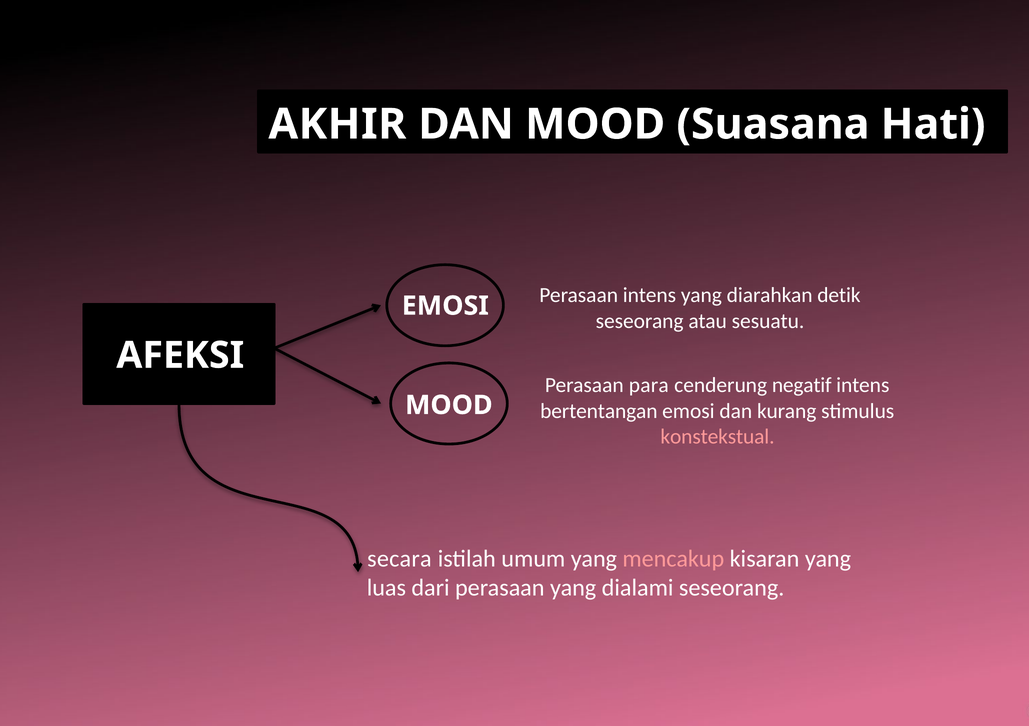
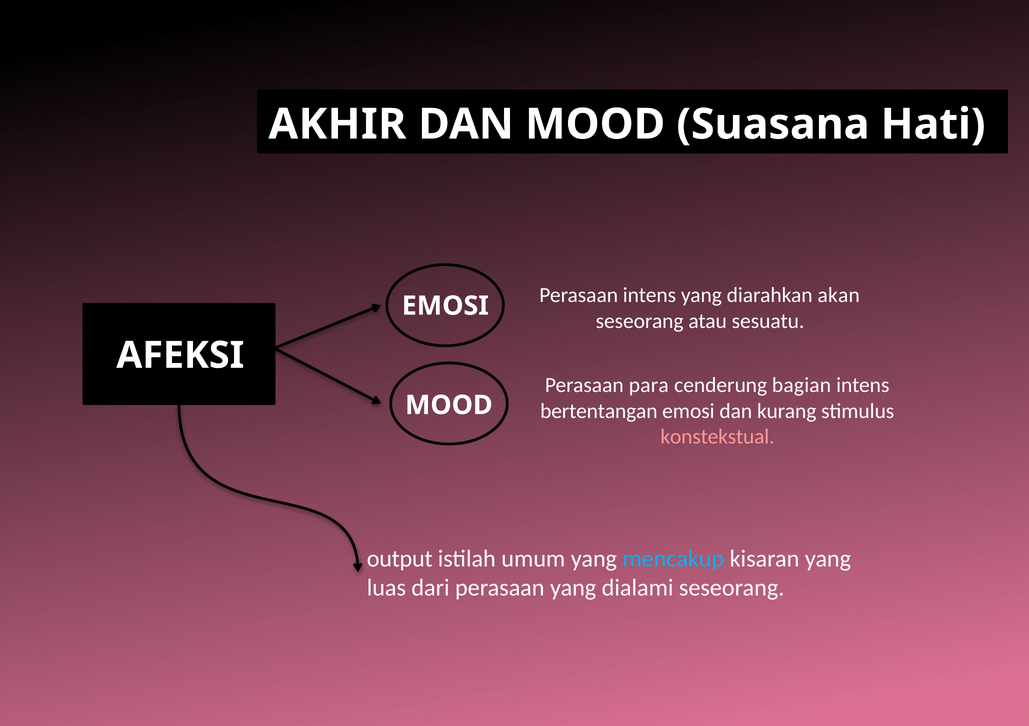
detik: detik -> akan
negatif: negatif -> bagian
secara: secara -> output
mencakup colour: pink -> light blue
